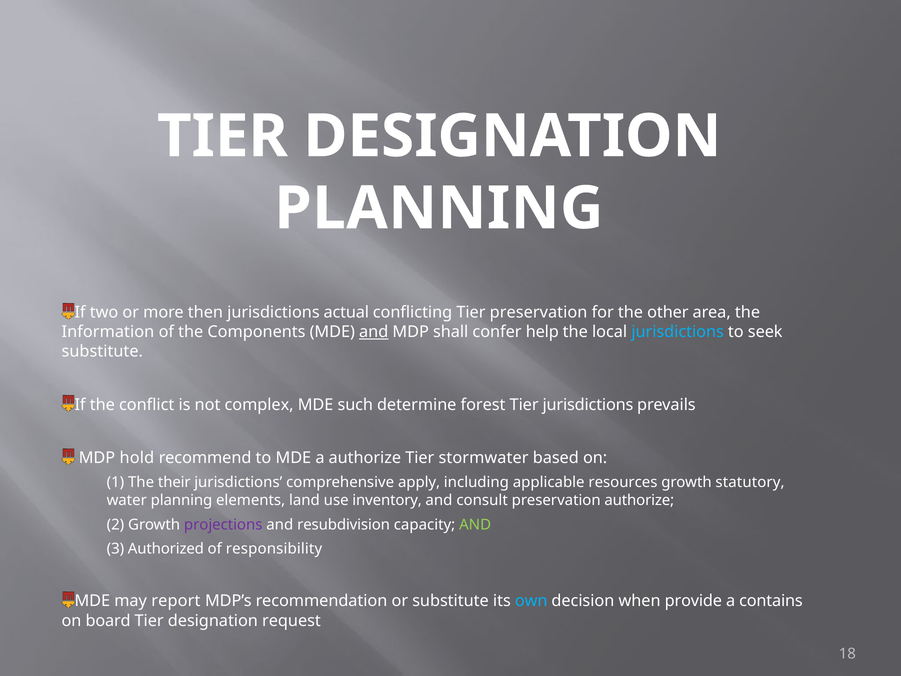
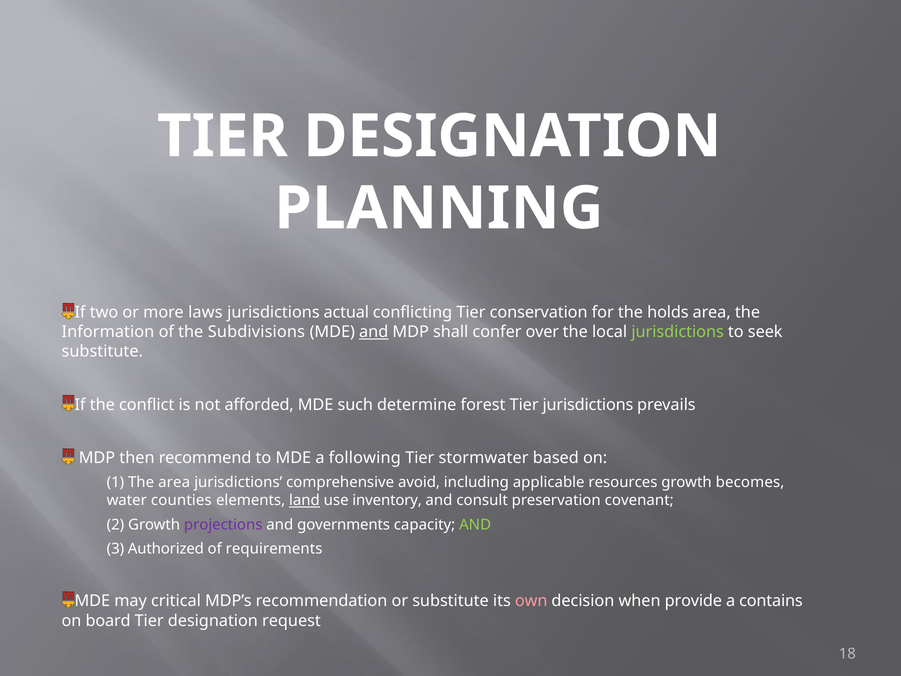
then: then -> laws
Tier preservation: preservation -> conservation
other: other -> holds
Components: Components -> Subdivisions
help: help -> over
jurisdictions at (678, 332) colour: light blue -> light green
complex: complex -> afforded
hold: hold -> then
a authorize: authorize -> following
The their: their -> area
apply: apply -> avoid
statutory: statutory -> becomes
water planning: planning -> counties
land underline: none -> present
preservation authorize: authorize -> covenant
resubdivision: resubdivision -> governments
responsibility: responsibility -> requirements
report: report -> critical
own colour: light blue -> pink
